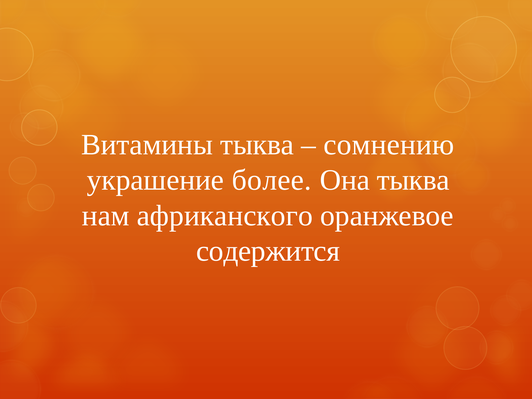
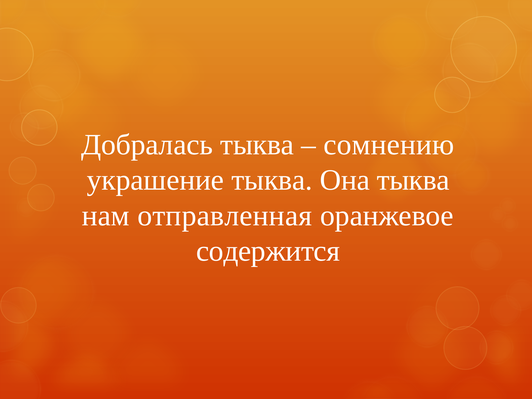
Витамины: Витамины -> Добралась
украшение более: более -> тыква
африканского: африканского -> отправленная
